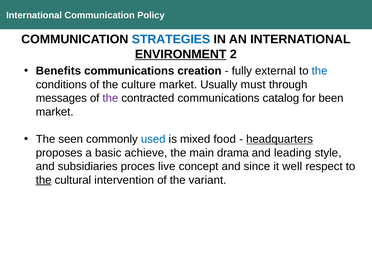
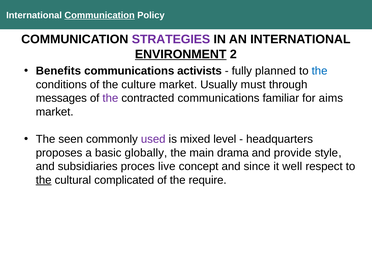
Communication at (100, 15) underline: none -> present
STRATEGIES colour: blue -> purple
creation: creation -> activists
external: external -> planned
catalog: catalog -> familiar
been: been -> aims
used colour: blue -> purple
food: food -> level
headquarters underline: present -> none
achieve: achieve -> globally
leading: leading -> provide
intervention: intervention -> complicated
variant: variant -> require
